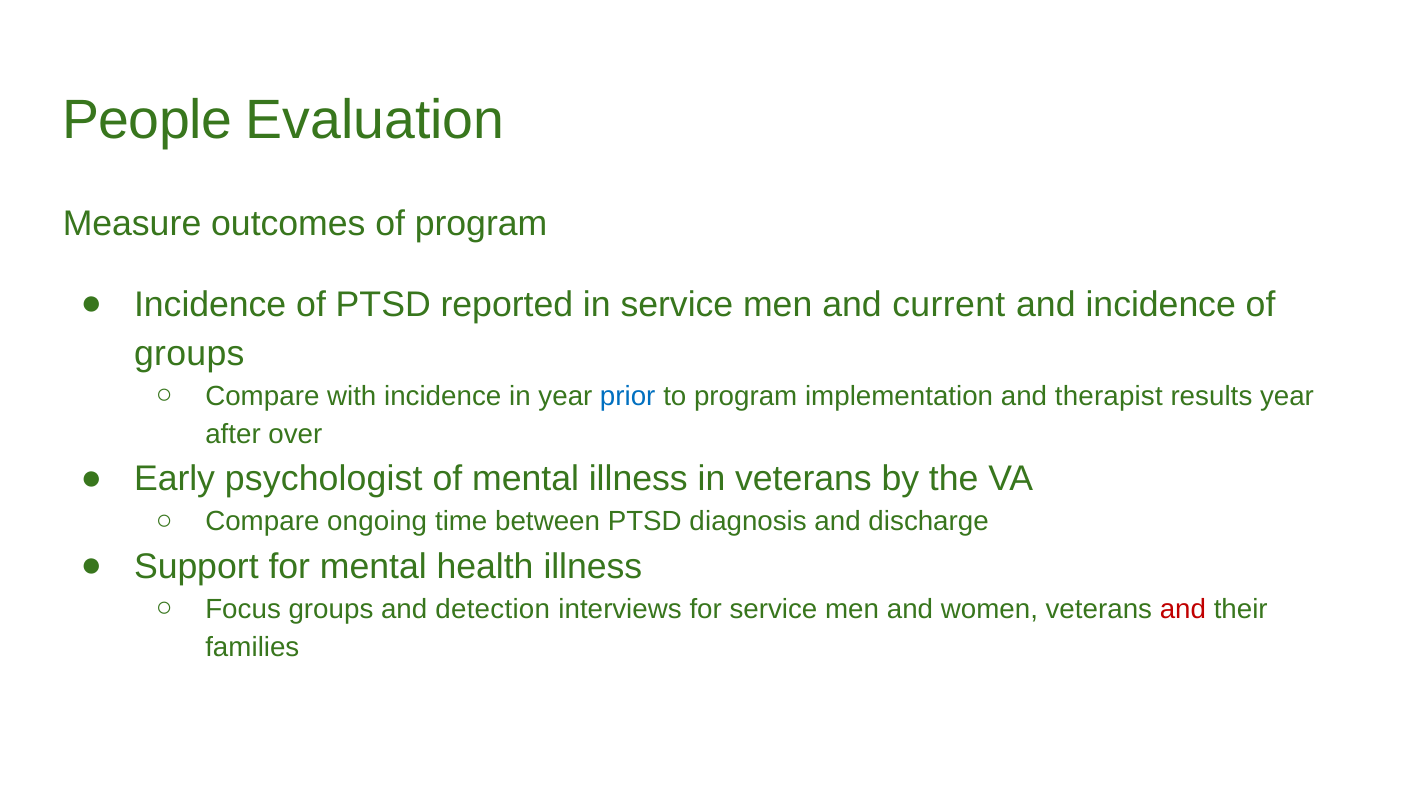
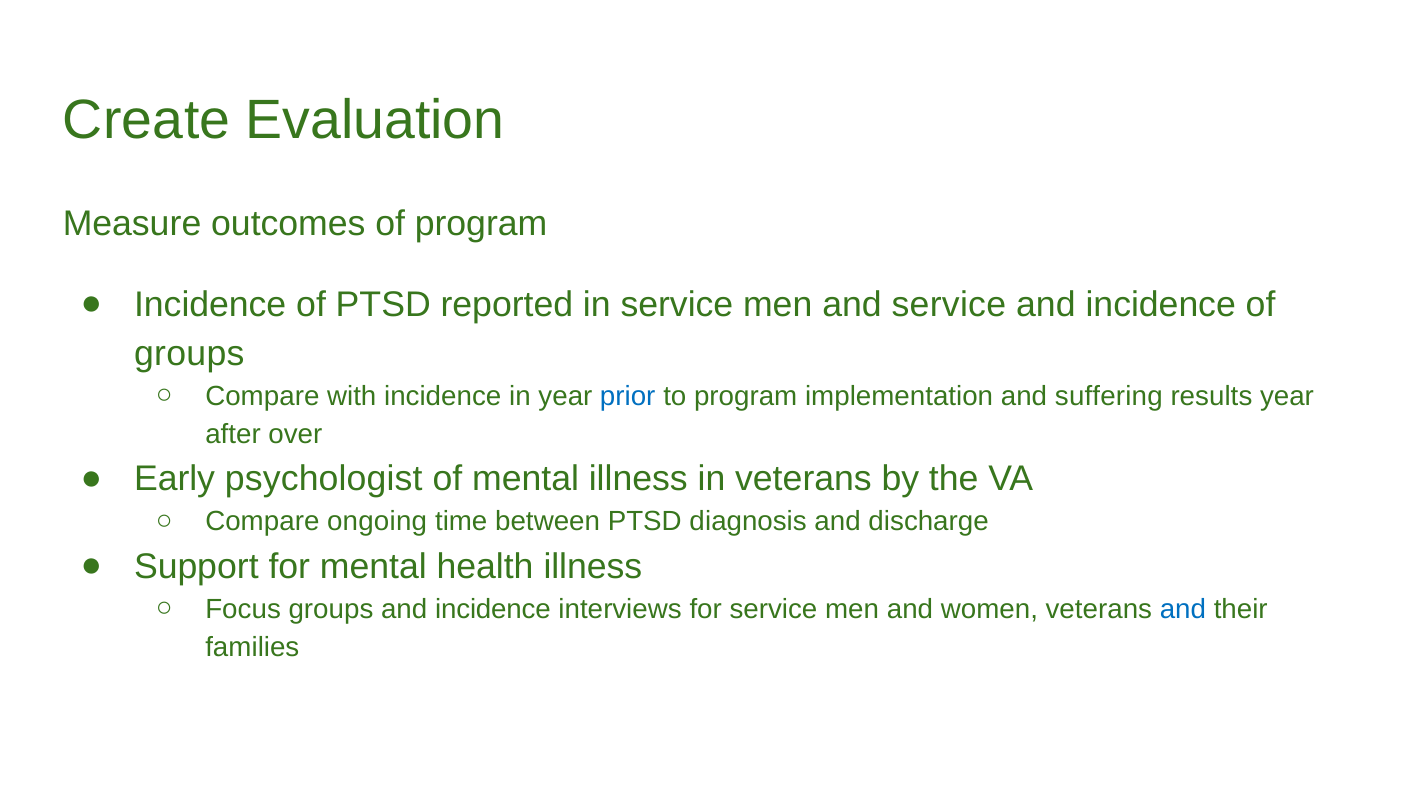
People: People -> Create
and current: current -> service
therapist: therapist -> suffering
groups and detection: detection -> incidence
and at (1183, 609) colour: red -> blue
